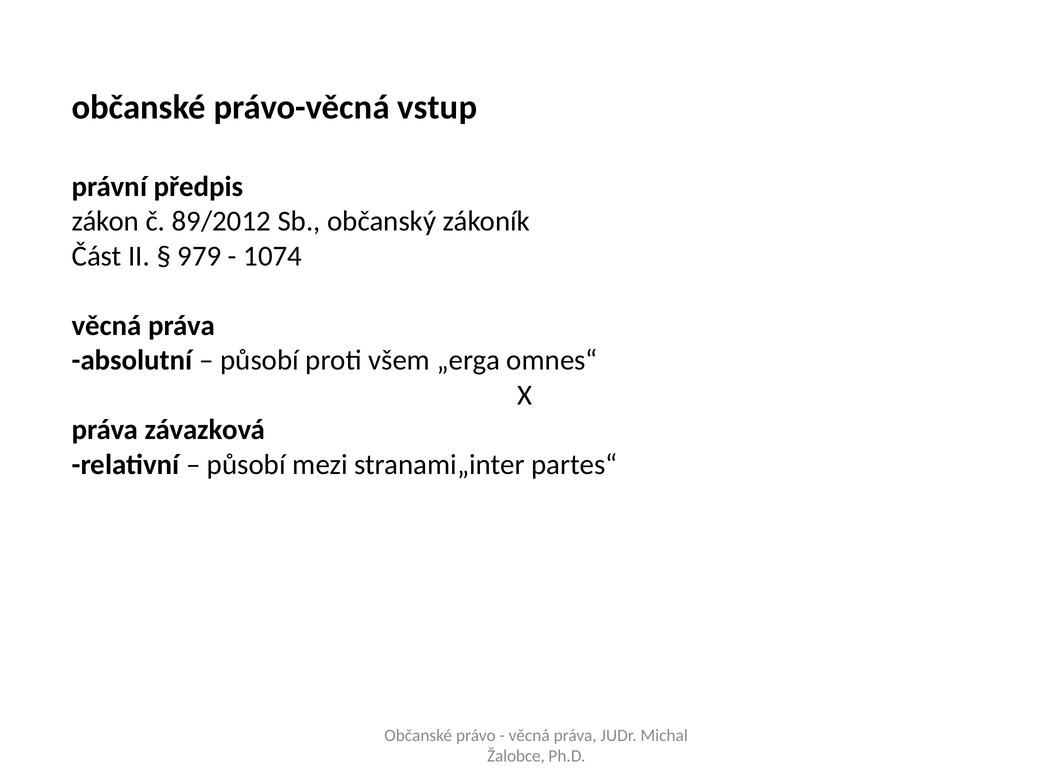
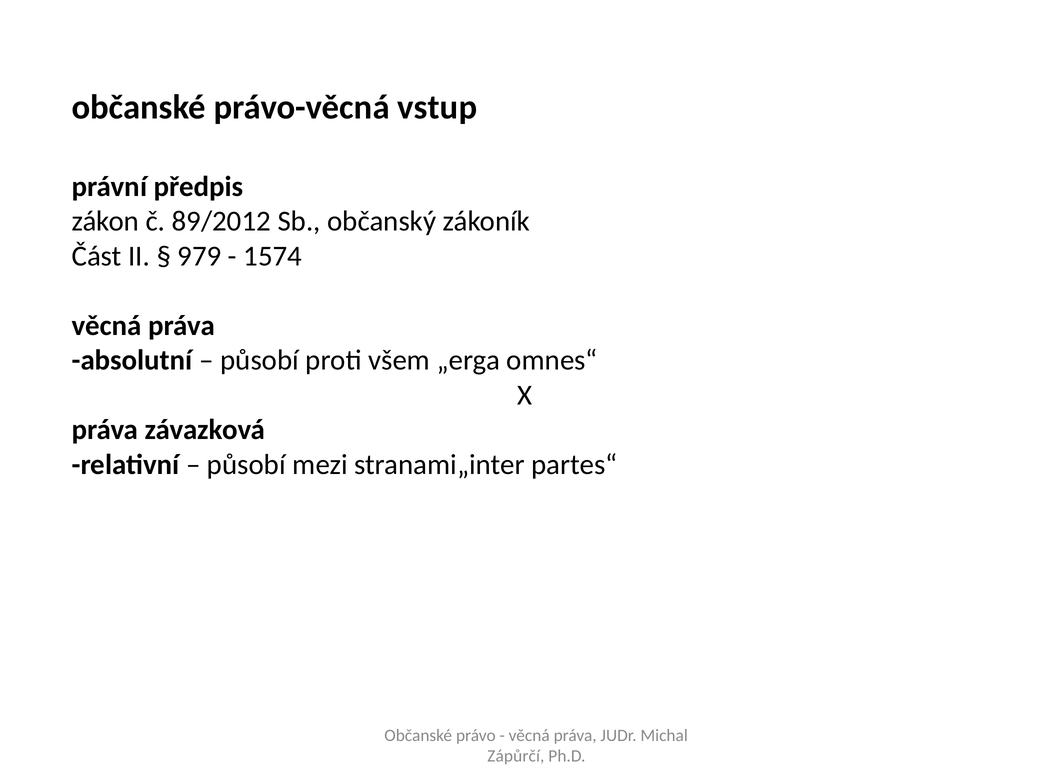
1074: 1074 -> 1574
Žalobce: Žalobce -> Zápůrčí
